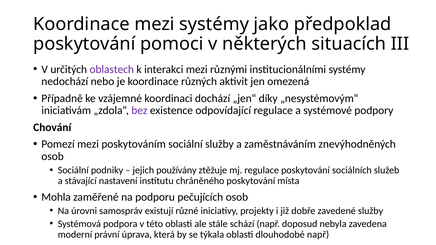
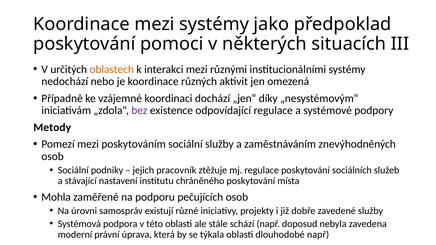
oblastech colour: purple -> orange
Chování: Chování -> Metody
používány: používány -> pracovník
